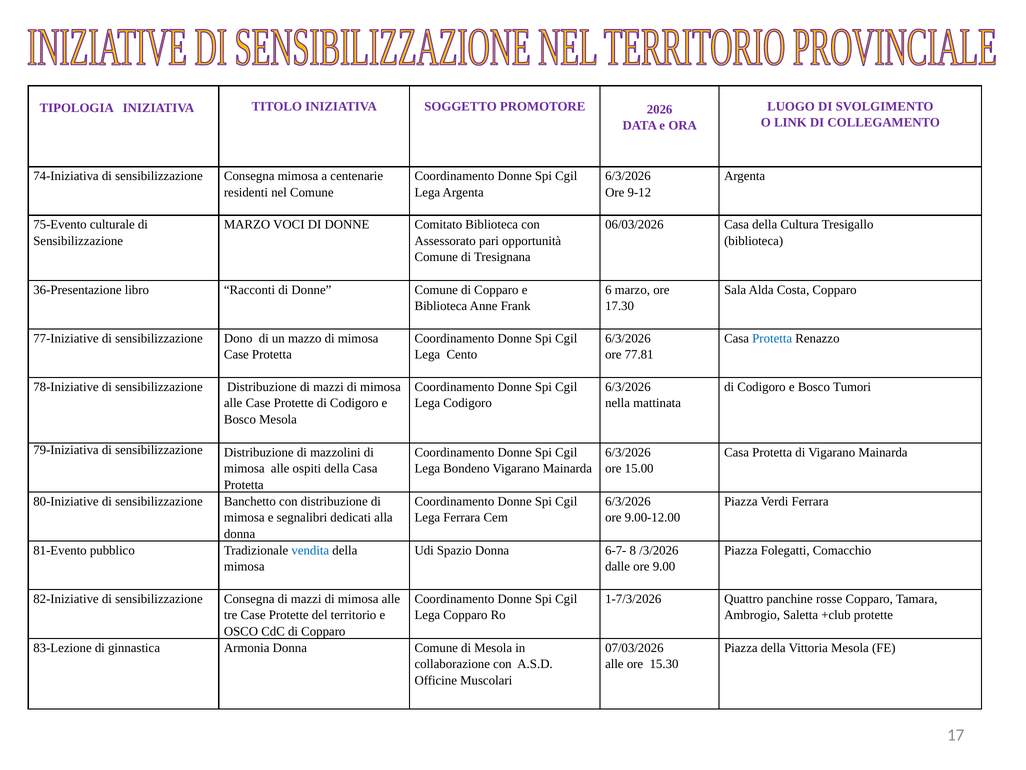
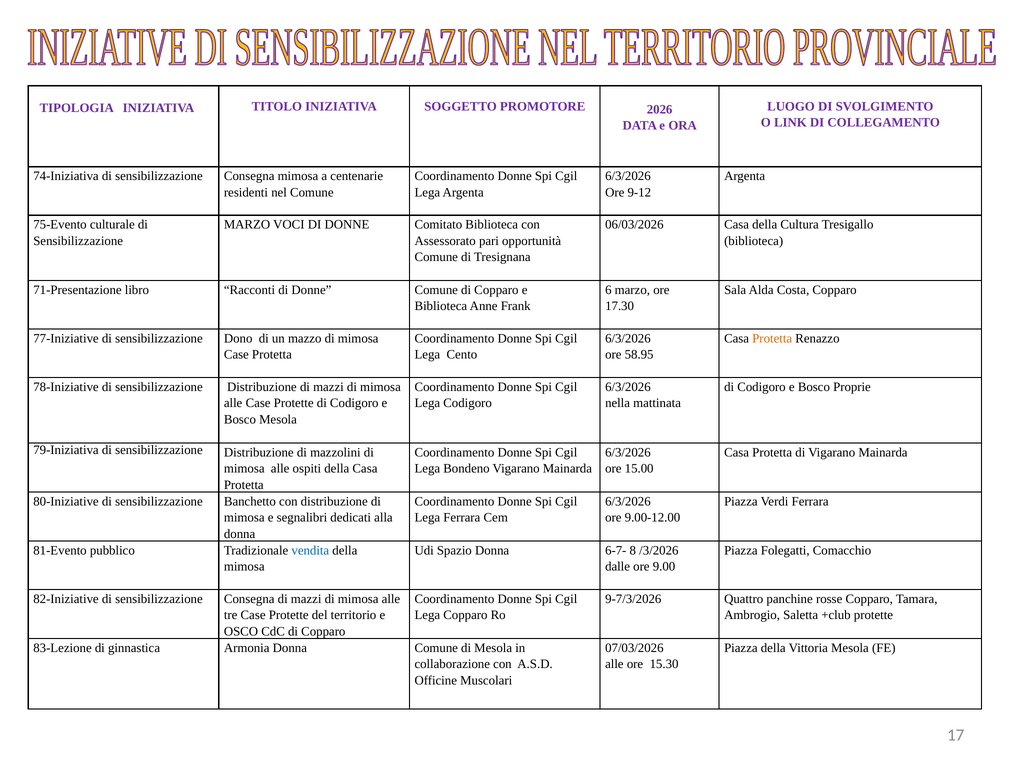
36-Presentazione: 36-Presentazione -> 71-Presentazione
Protetta at (772, 338) colour: blue -> orange
77.81: 77.81 -> 58.95
Tumori: Tumori -> Proprie
1-7/3/2026: 1-7/3/2026 -> 9-7/3/2026
